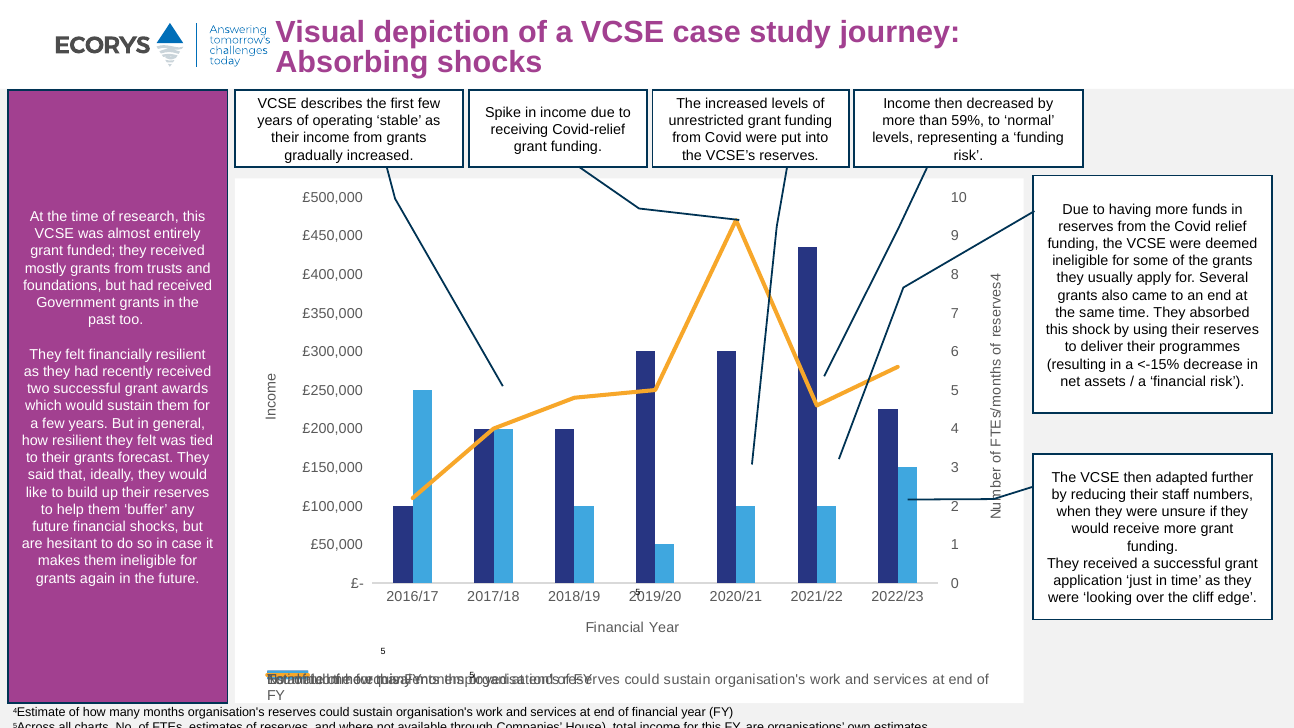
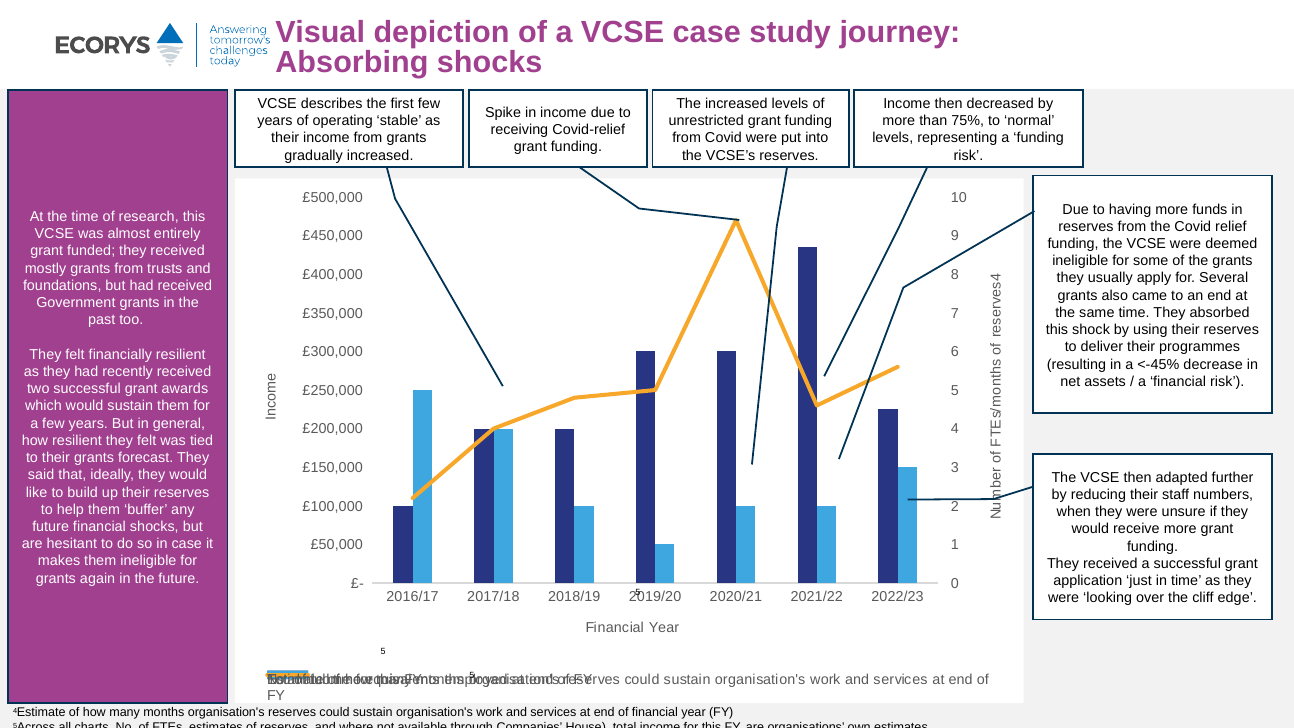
59%: 59% -> 75%
<-15%: <-15% -> <-45%
